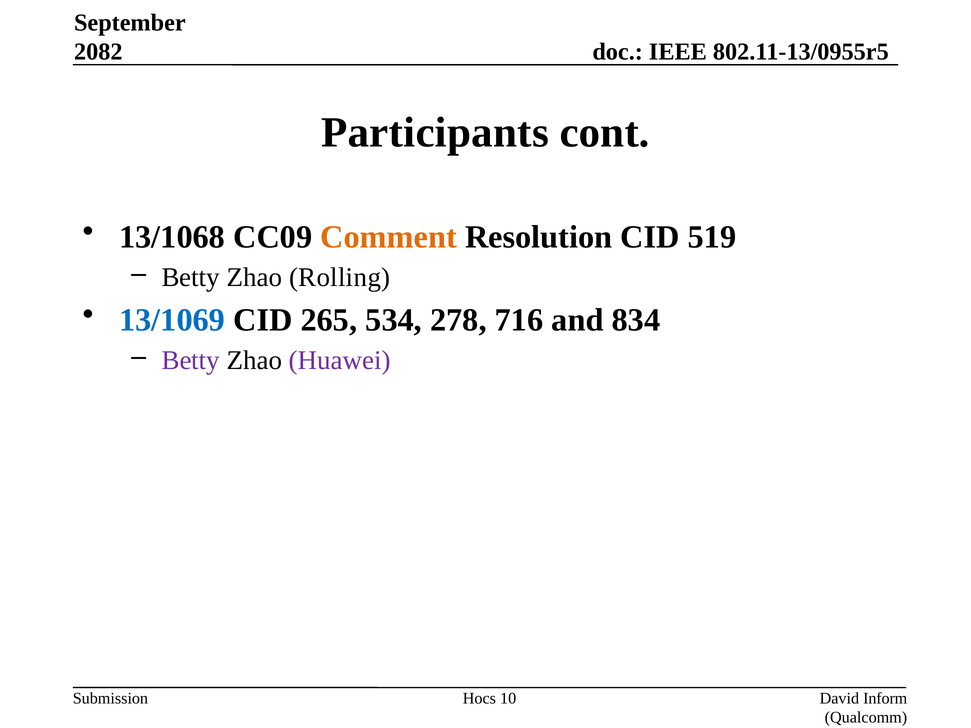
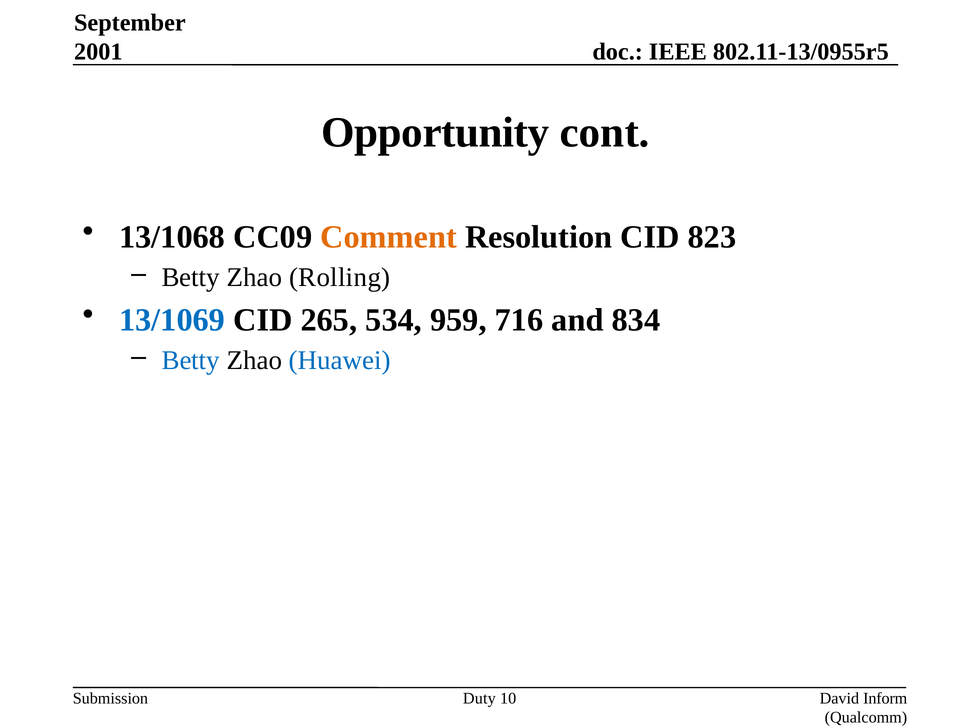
2082: 2082 -> 2001
Participants: Participants -> Opportunity
519: 519 -> 823
278: 278 -> 959
Betty at (191, 361) colour: purple -> blue
Huawei colour: purple -> blue
Hocs: Hocs -> Duty
